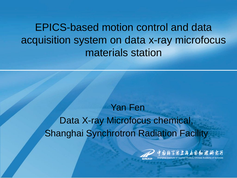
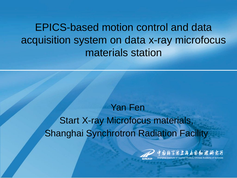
Data at (69, 120): Data -> Start
chemical at (173, 120): chemical -> materials
